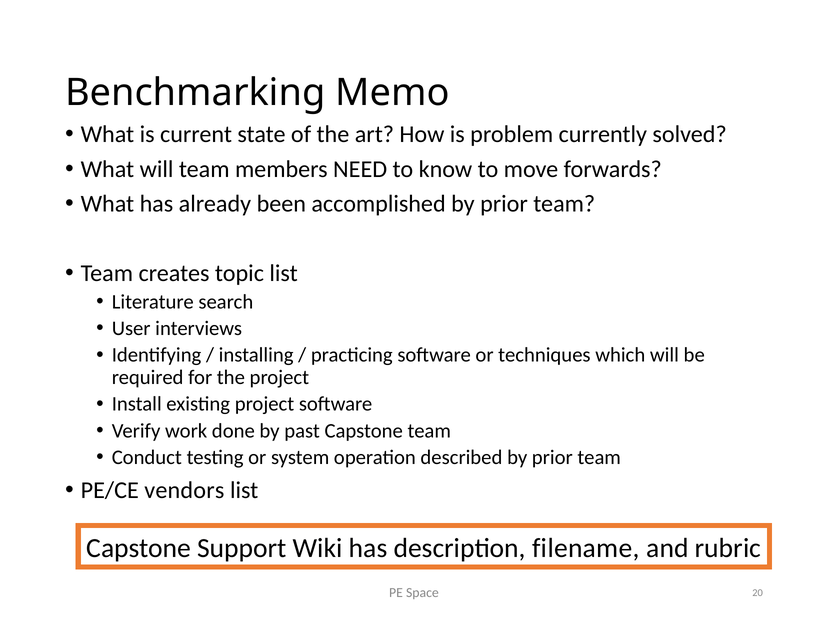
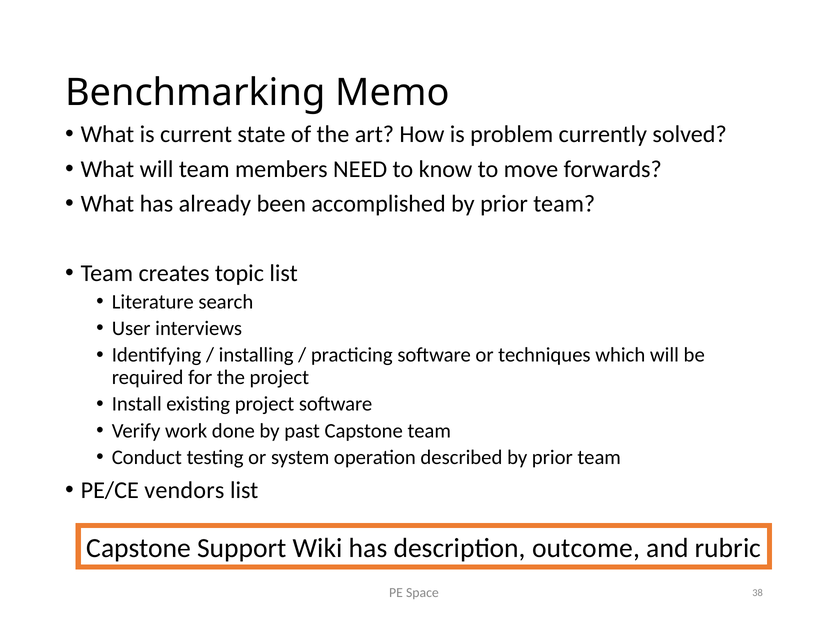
filename: filename -> outcome
20: 20 -> 38
